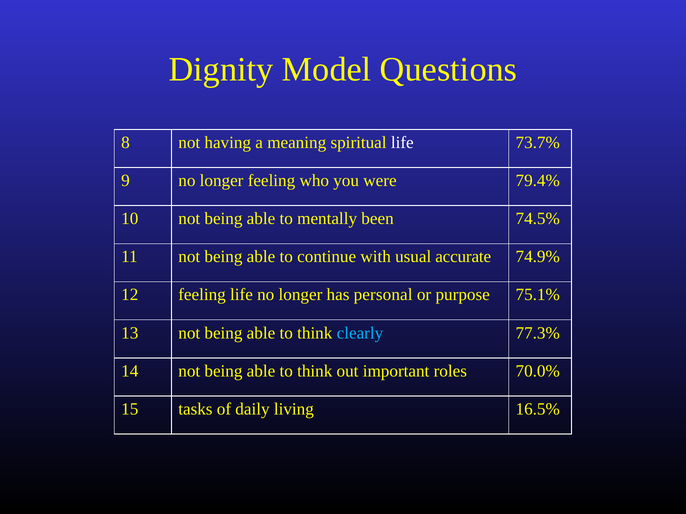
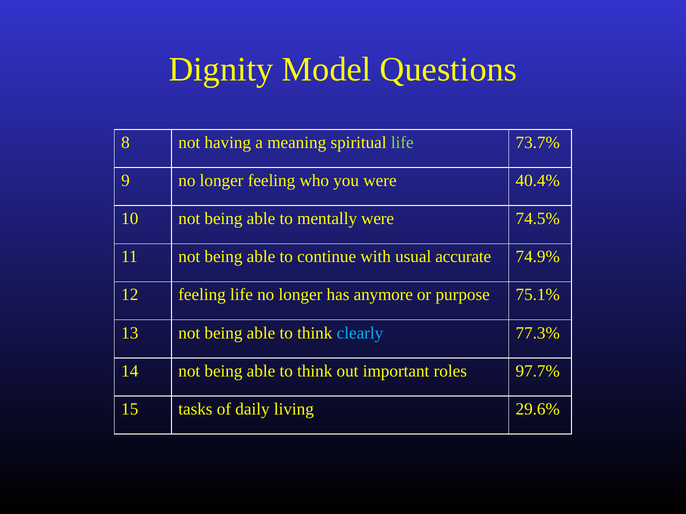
life at (402, 143) colour: white -> light green
79.4%: 79.4% -> 40.4%
mentally been: been -> were
personal: personal -> anymore
70.0%: 70.0% -> 97.7%
16.5%: 16.5% -> 29.6%
